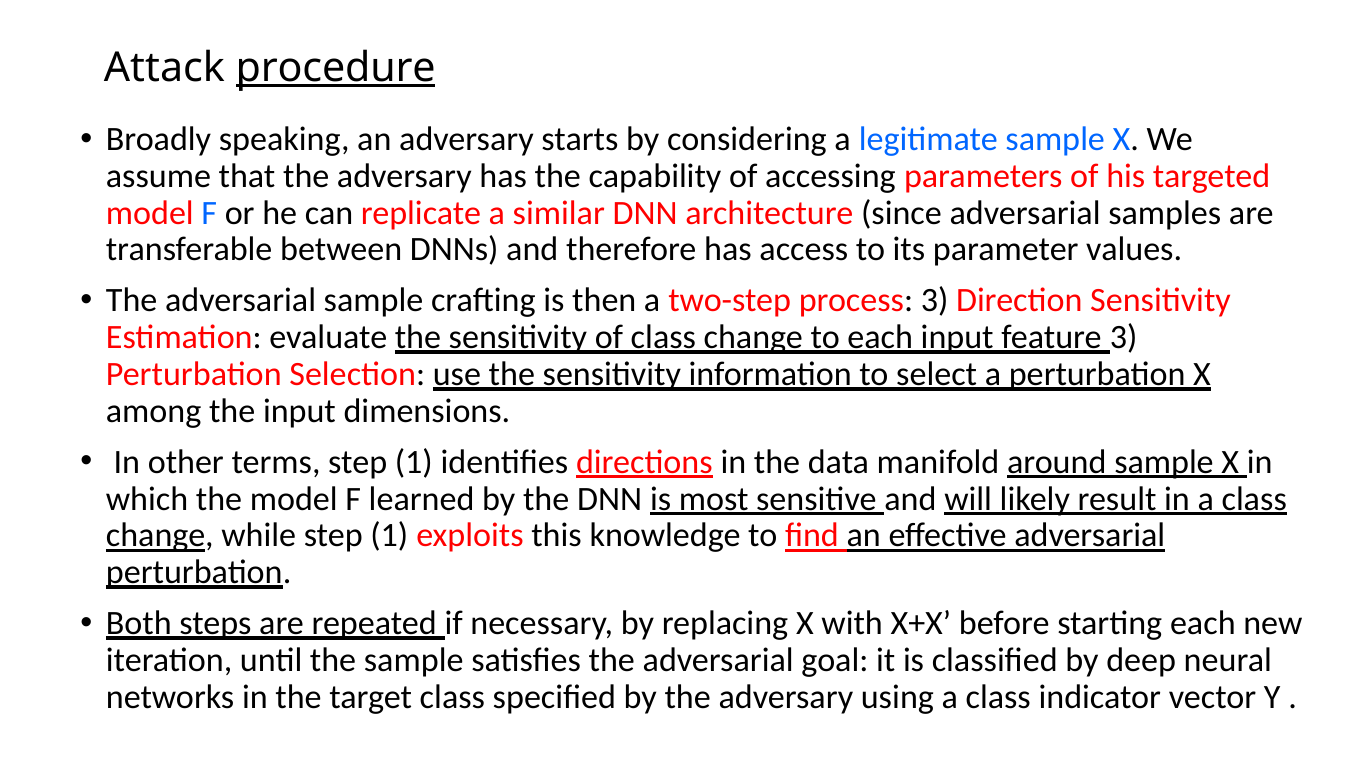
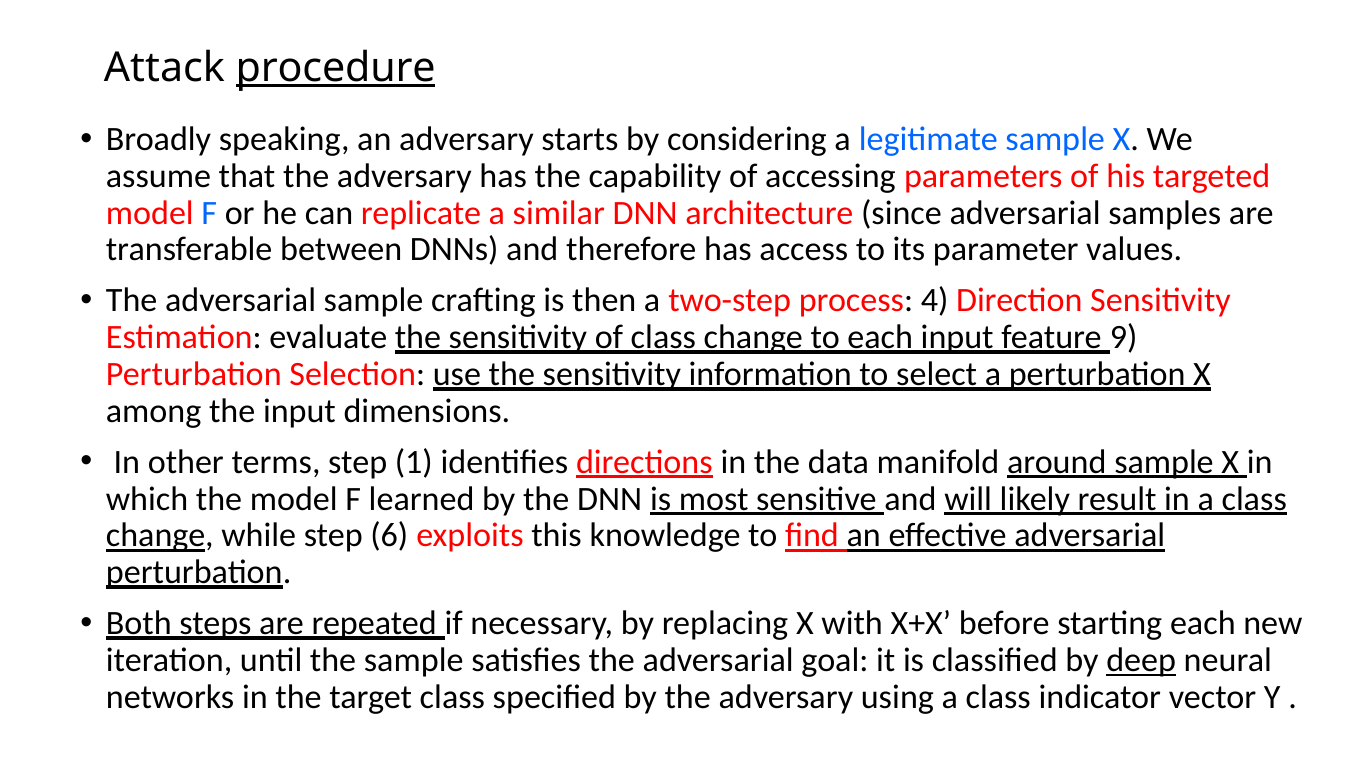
process 3: 3 -> 4
feature 3: 3 -> 9
while step 1: 1 -> 6
deep underline: none -> present
